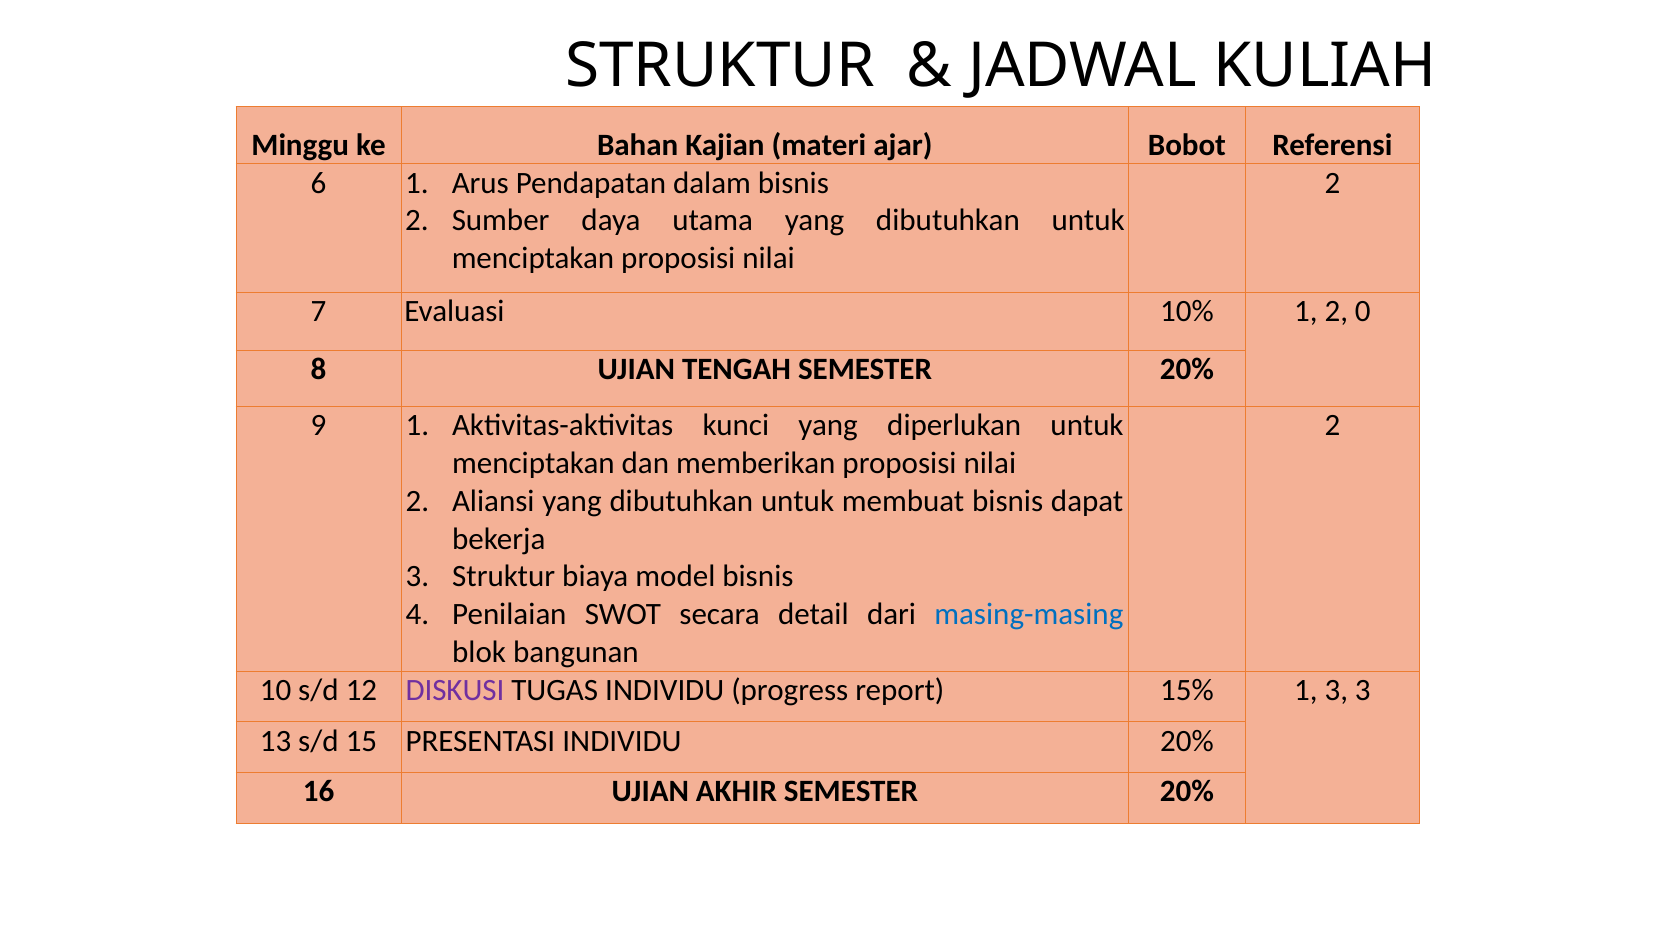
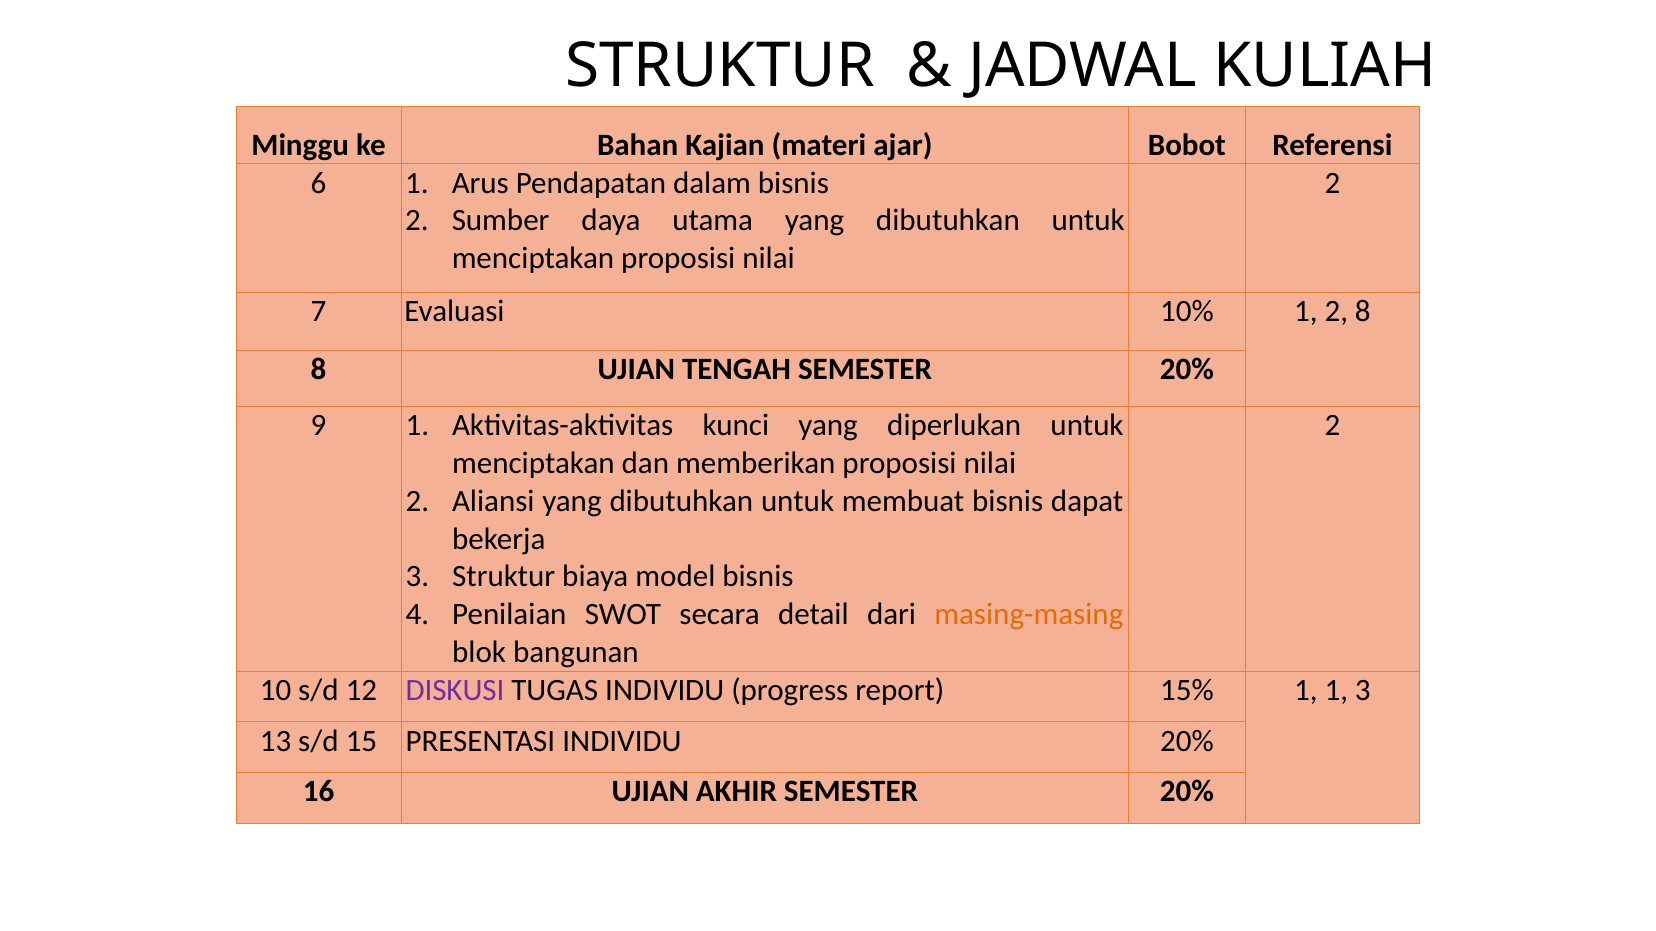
2 0: 0 -> 8
masing-masing colour: blue -> orange
1 3: 3 -> 1
